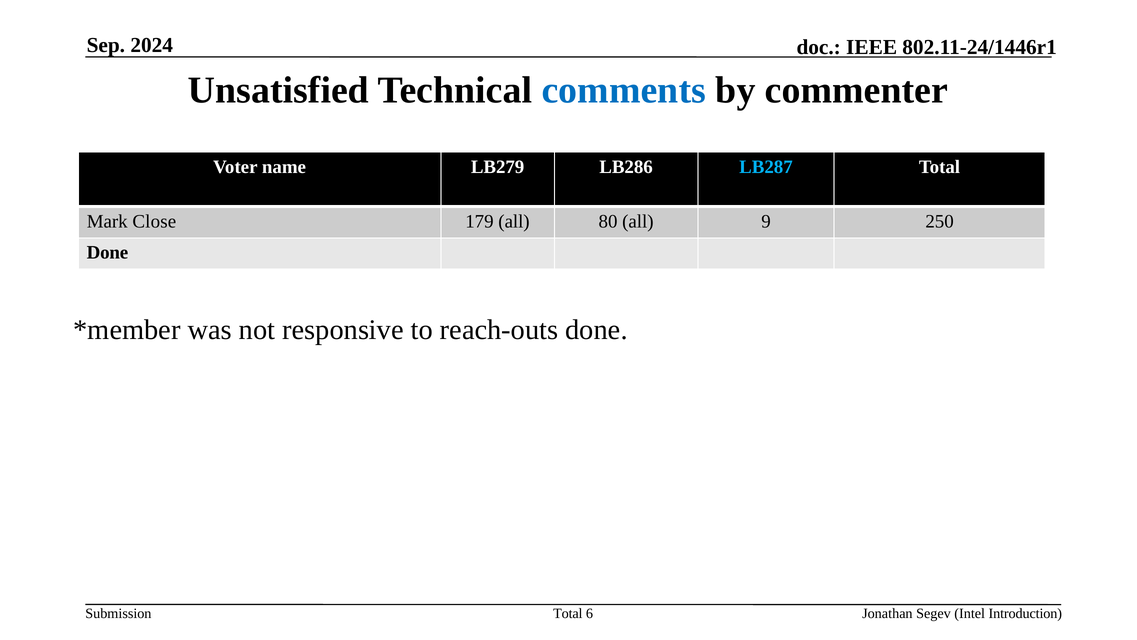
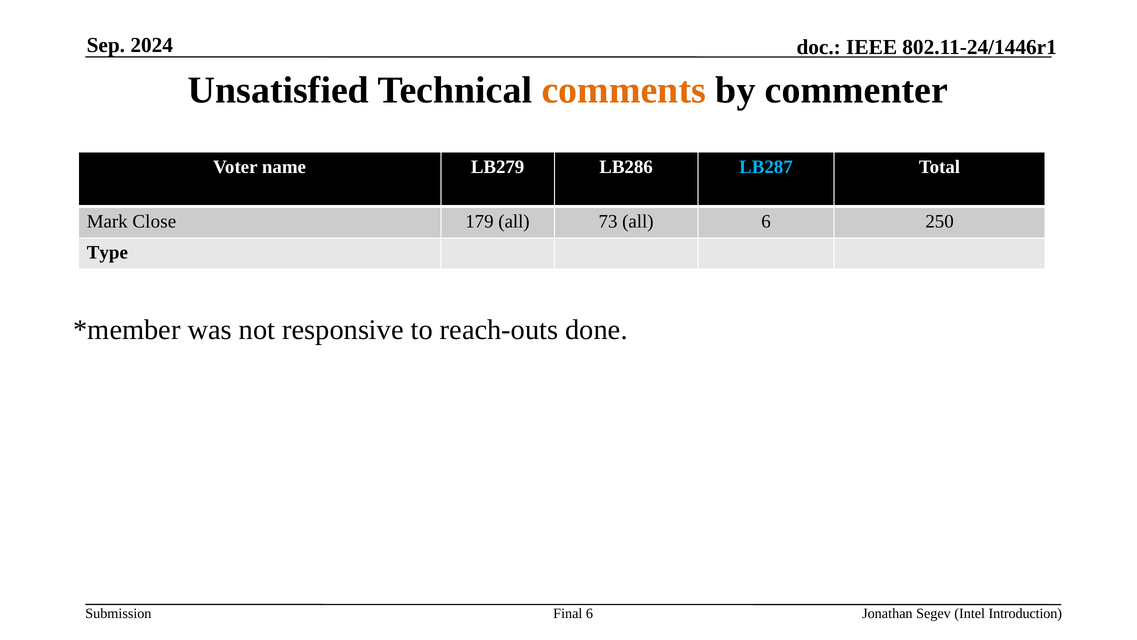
comments colour: blue -> orange
80: 80 -> 73
all 9: 9 -> 6
Done at (107, 253): Done -> Type
Total at (568, 613): Total -> Final
